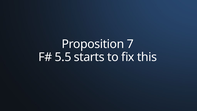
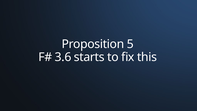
7: 7 -> 5
5.5: 5.5 -> 3.6
